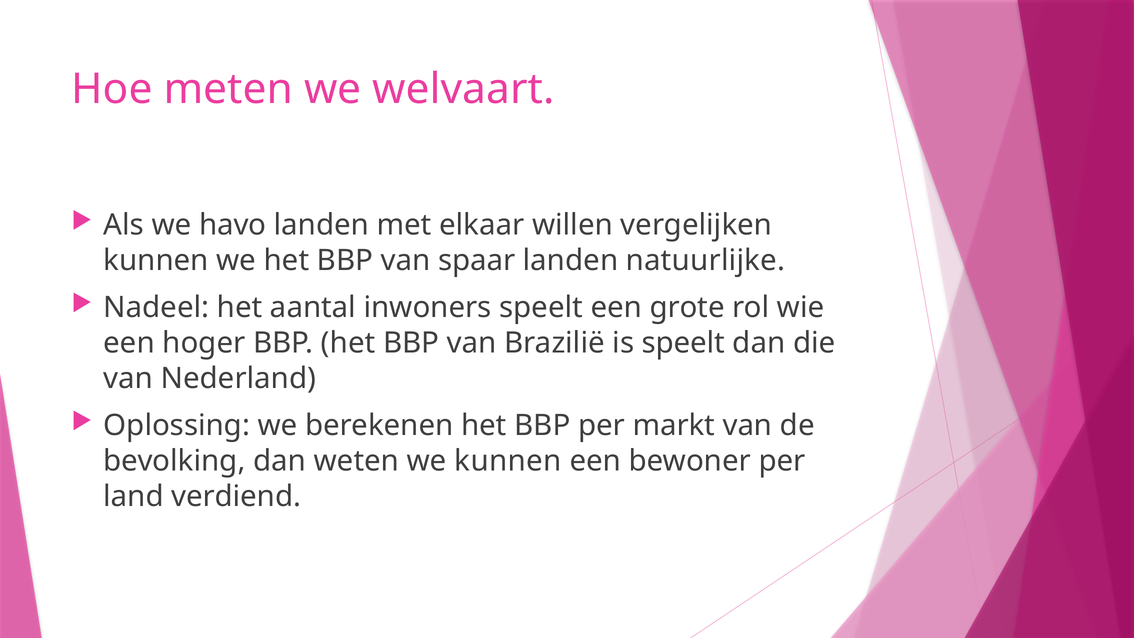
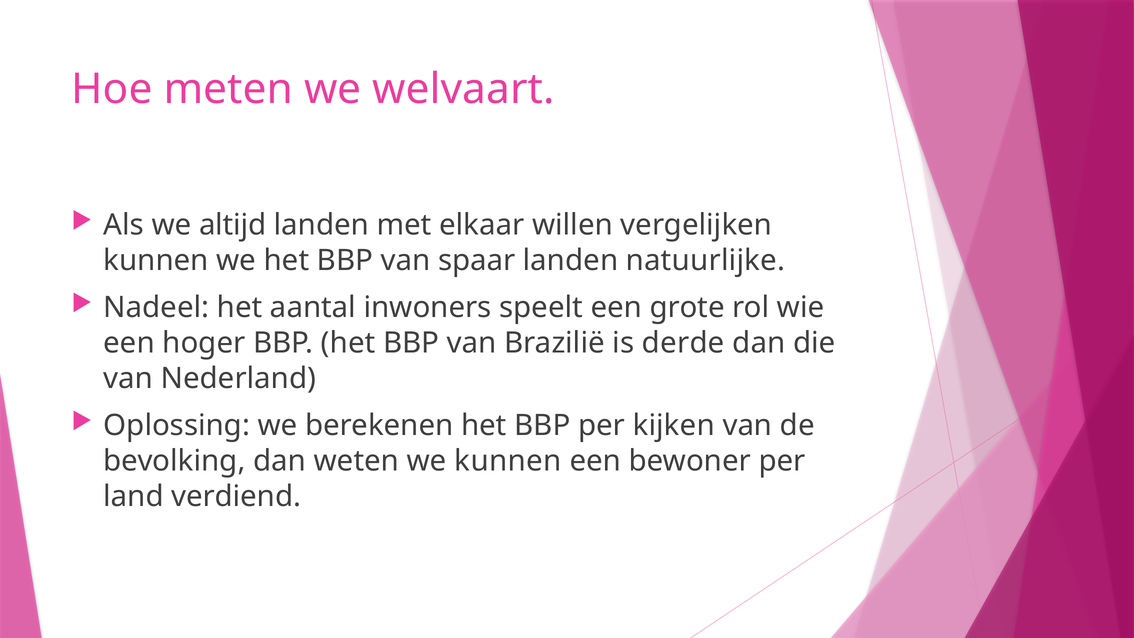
havo: havo -> altijd
is speelt: speelt -> derde
markt: markt -> kijken
